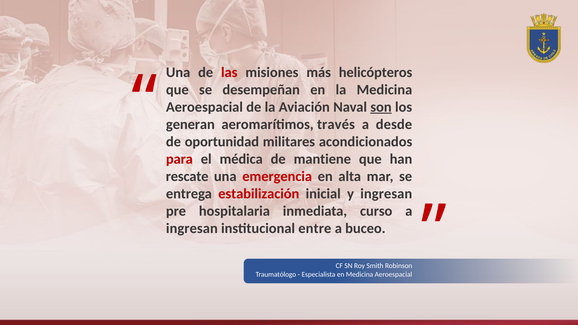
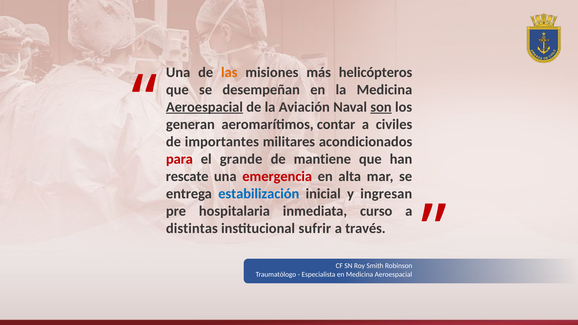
las colour: red -> orange
Aeroespacial at (204, 107) underline: none -> present
través: través -> contar
desde: desde -> civiles
oportunidad: oportunidad -> importantes
médica: médica -> grande
estabilización colour: red -> blue
ingresan at (192, 228): ingresan -> distintas
entre: entre -> sufrir
buceo: buceo -> través
